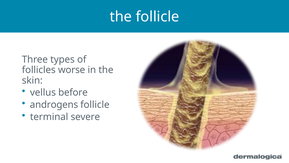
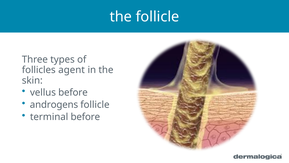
worse: worse -> agent
terminal severe: severe -> before
